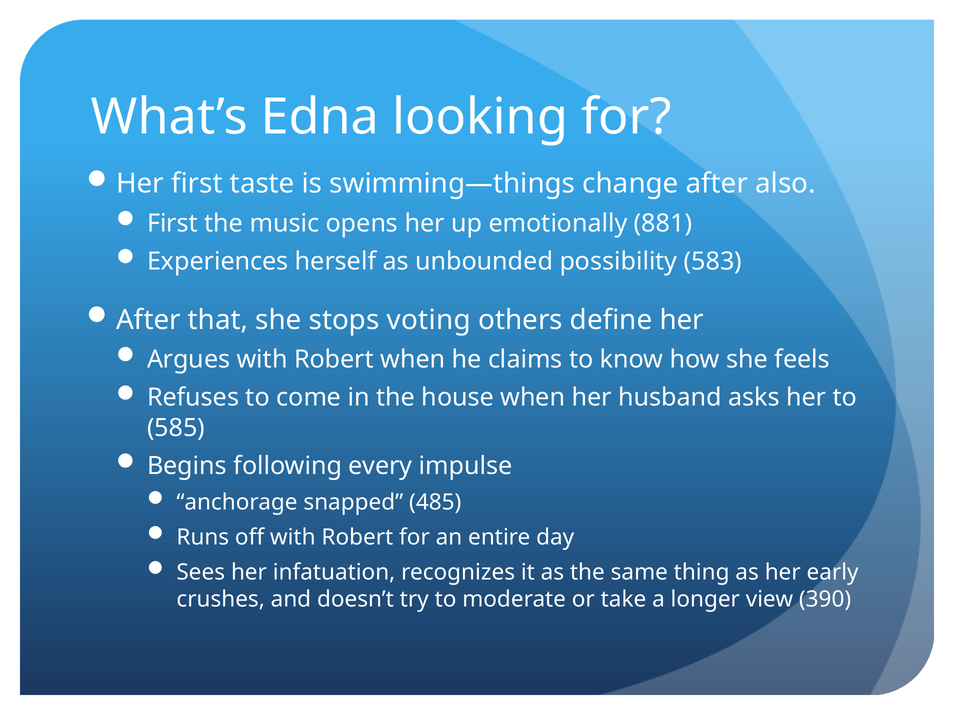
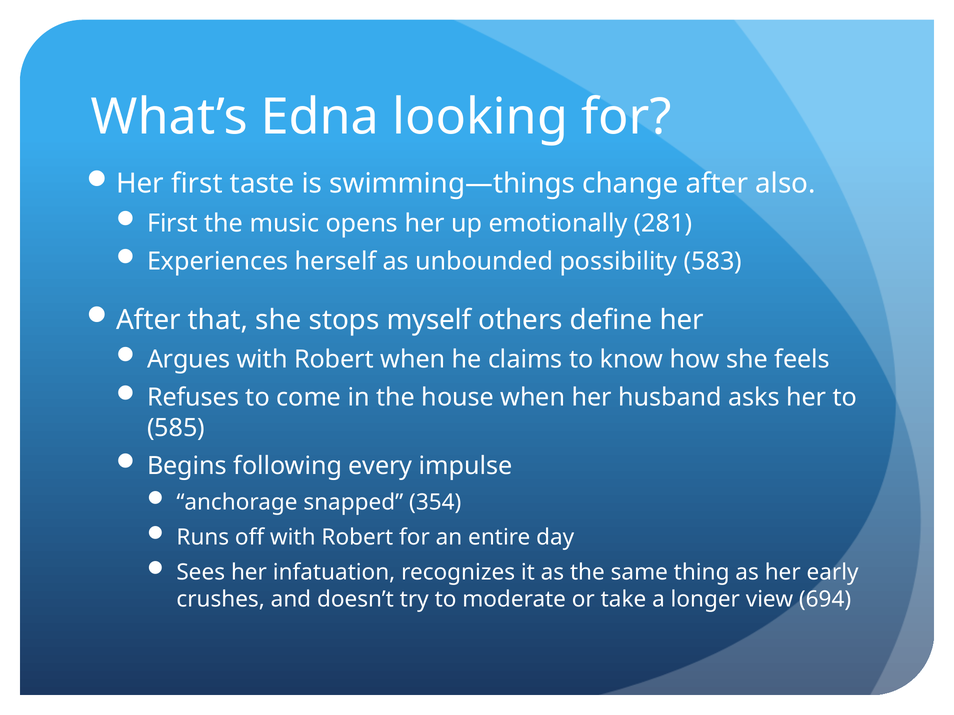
881: 881 -> 281
voting: voting -> myself
485: 485 -> 354
390: 390 -> 694
